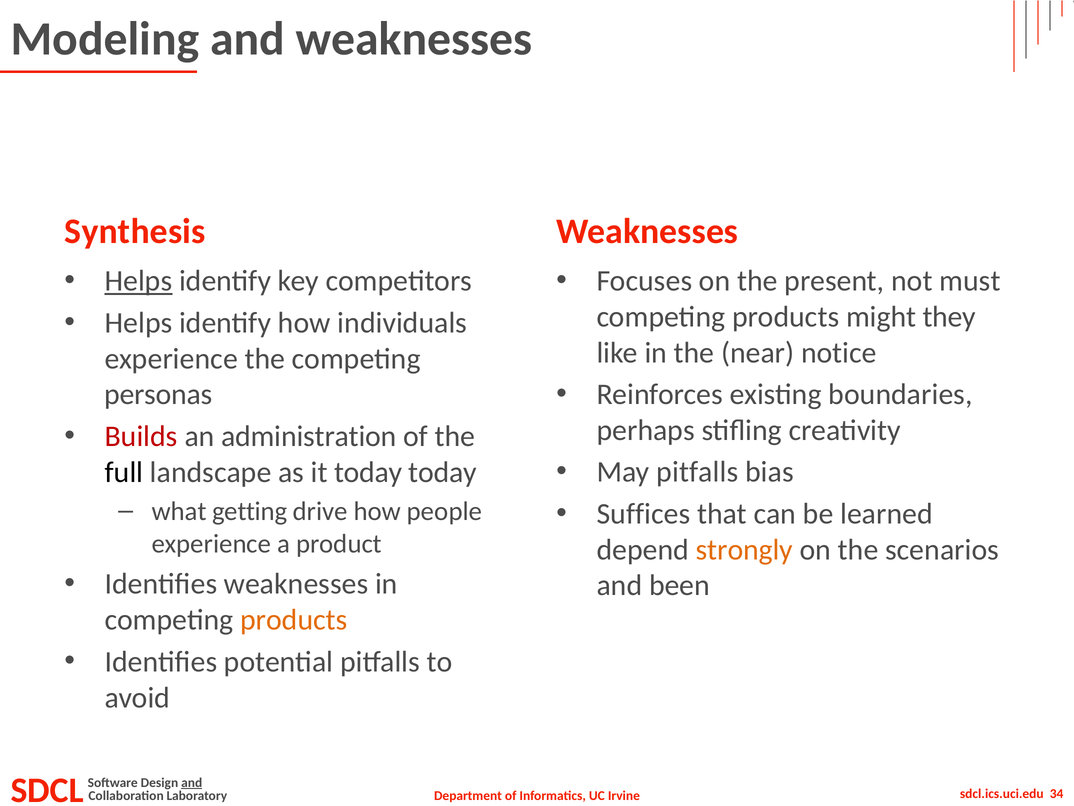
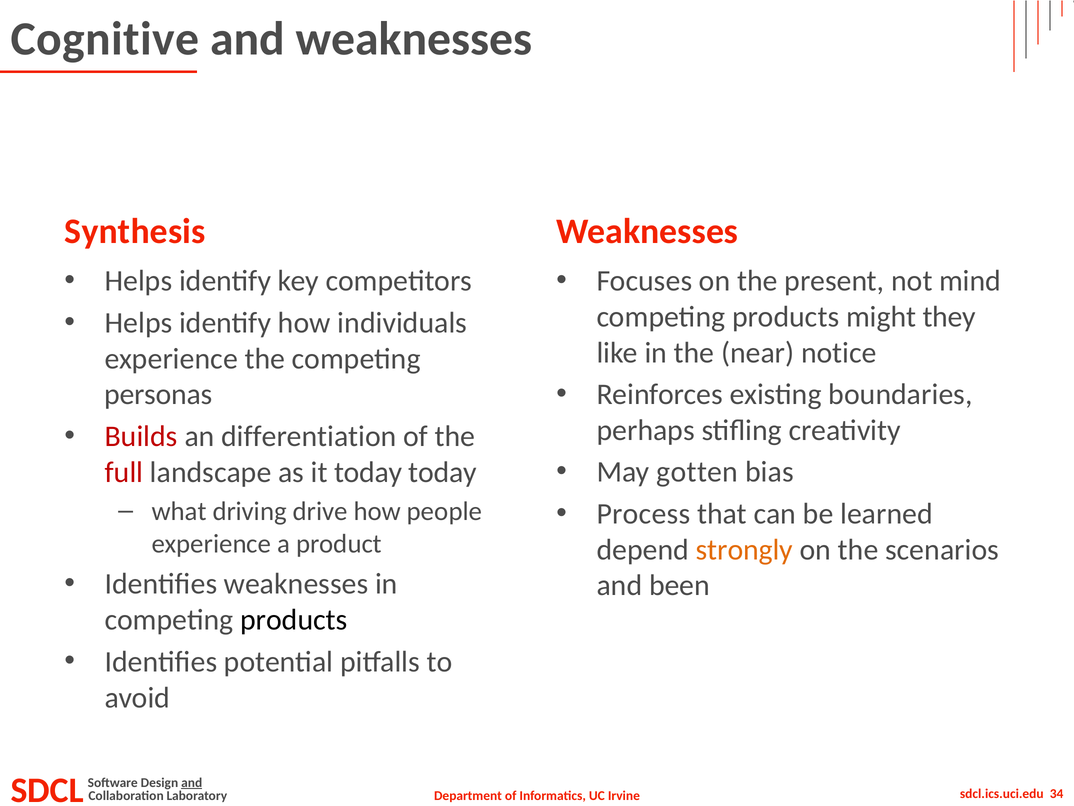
Modeling: Modeling -> Cognitive
must: must -> mind
Helps at (139, 281) underline: present -> none
administration: administration -> differentiation
May pitfalls: pitfalls -> gotten
full colour: black -> red
getting: getting -> driving
Suffices: Suffices -> Process
products at (294, 620) colour: orange -> black
